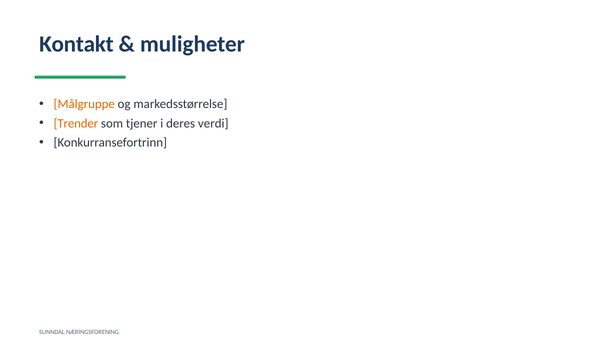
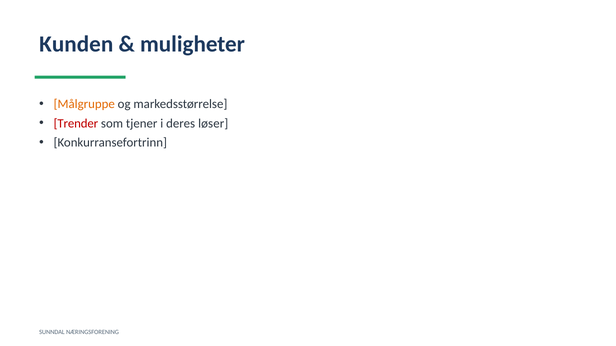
Kontakt: Kontakt -> Kunden
Trender colour: orange -> red
verdi: verdi -> løser
